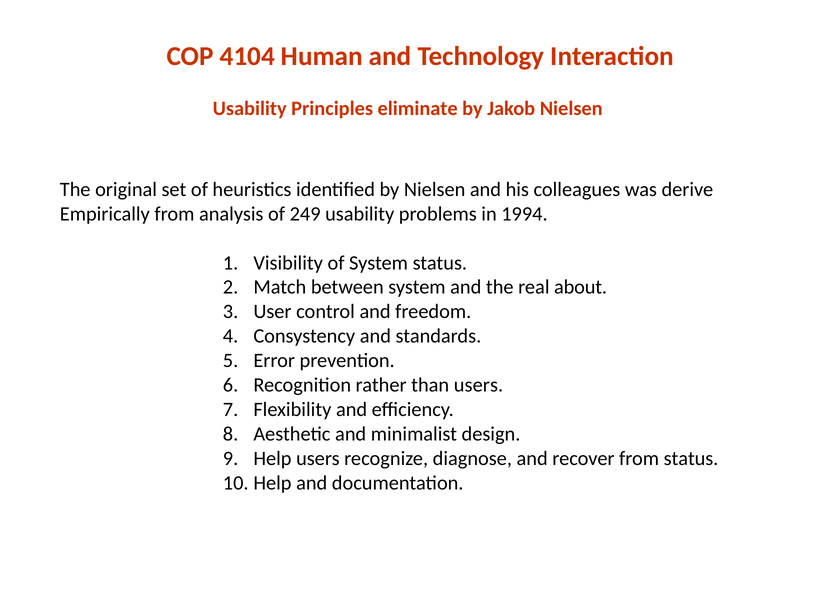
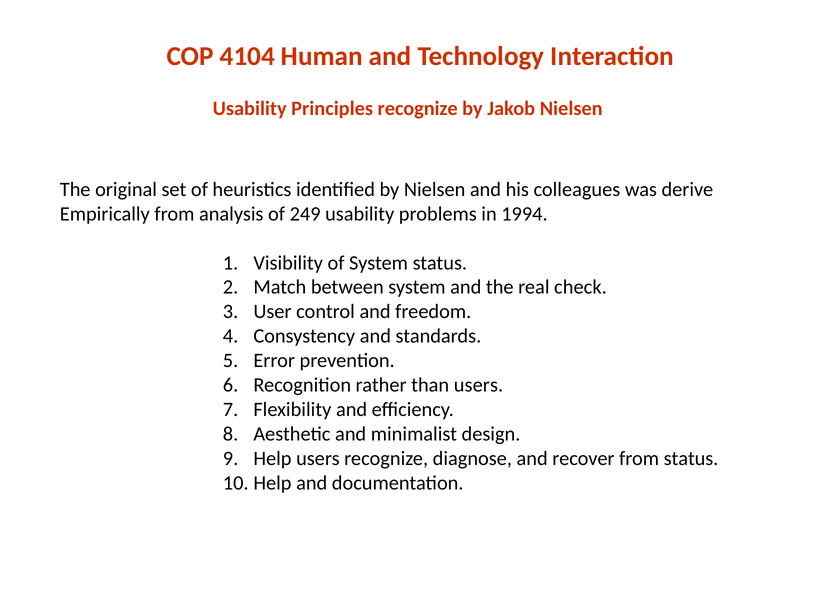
Principles eliminate: eliminate -> recognize
about: about -> check
